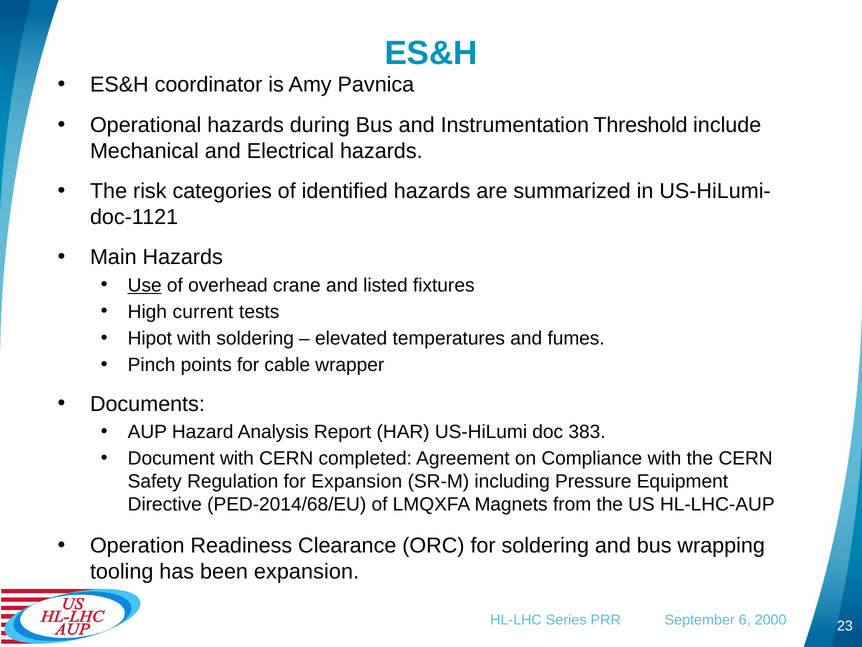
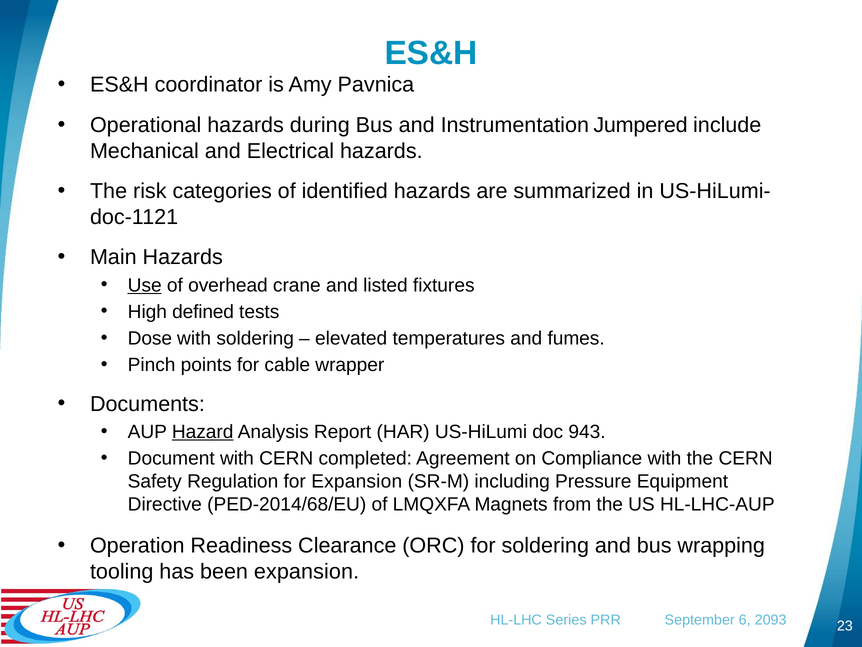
Threshold: Threshold -> Jumpered
current: current -> defined
Hipot: Hipot -> Dose
Hazard underline: none -> present
383: 383 -> 943
2000: 2000 -> 2093
